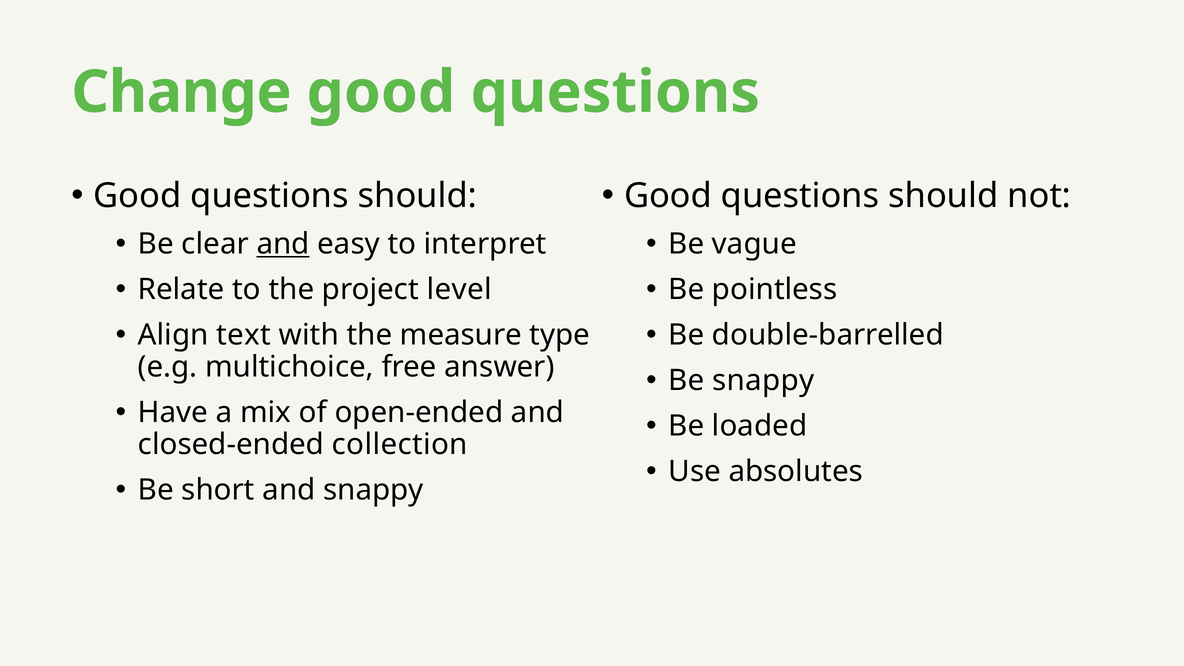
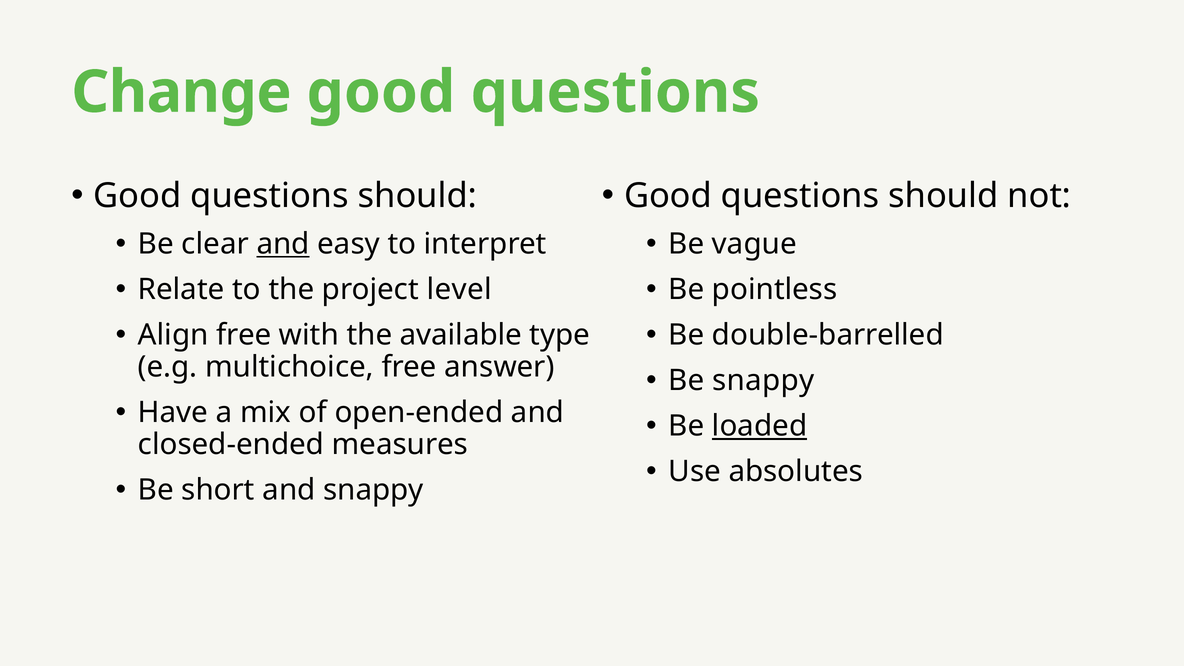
Align text: text -> free
measure: measure -> available
loaded underline: none -> present
collection: collection -> measures
